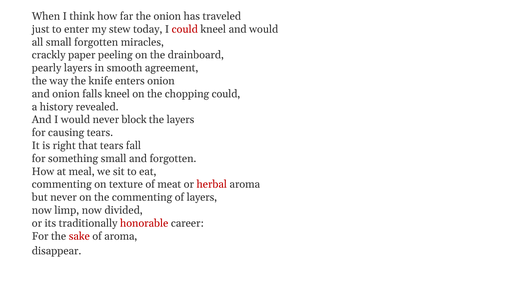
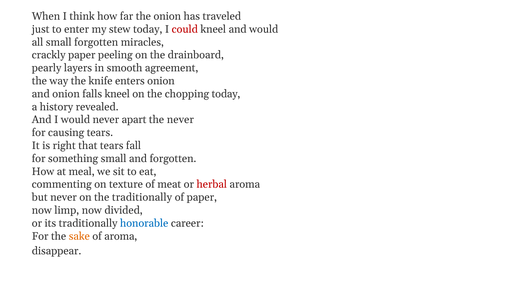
chopping could: could -> today
block: block -> apart
the layers: layers -> never
commenting at (142, 197): commenting -> traditionally
of layers: layers -> paper
honorable colour: red -> blue
sake colour: red -> orange
